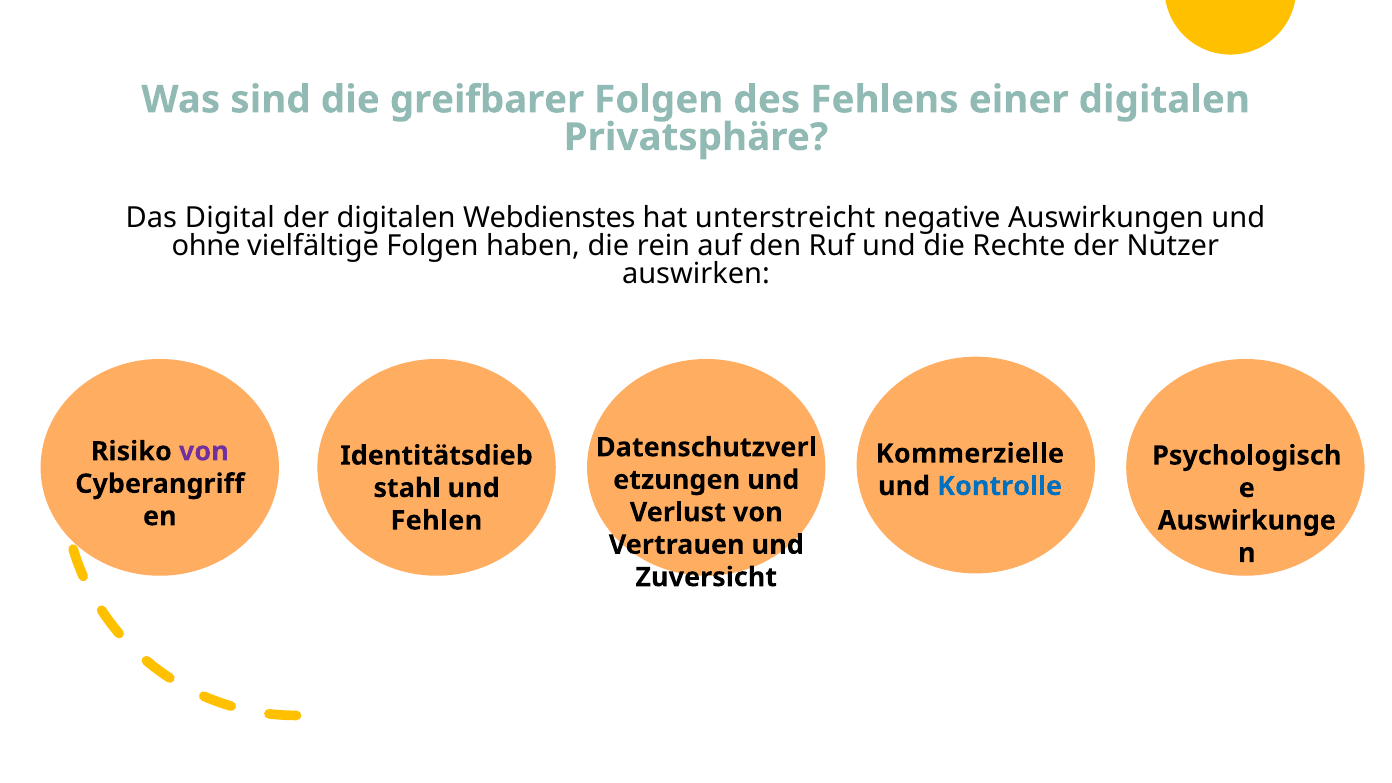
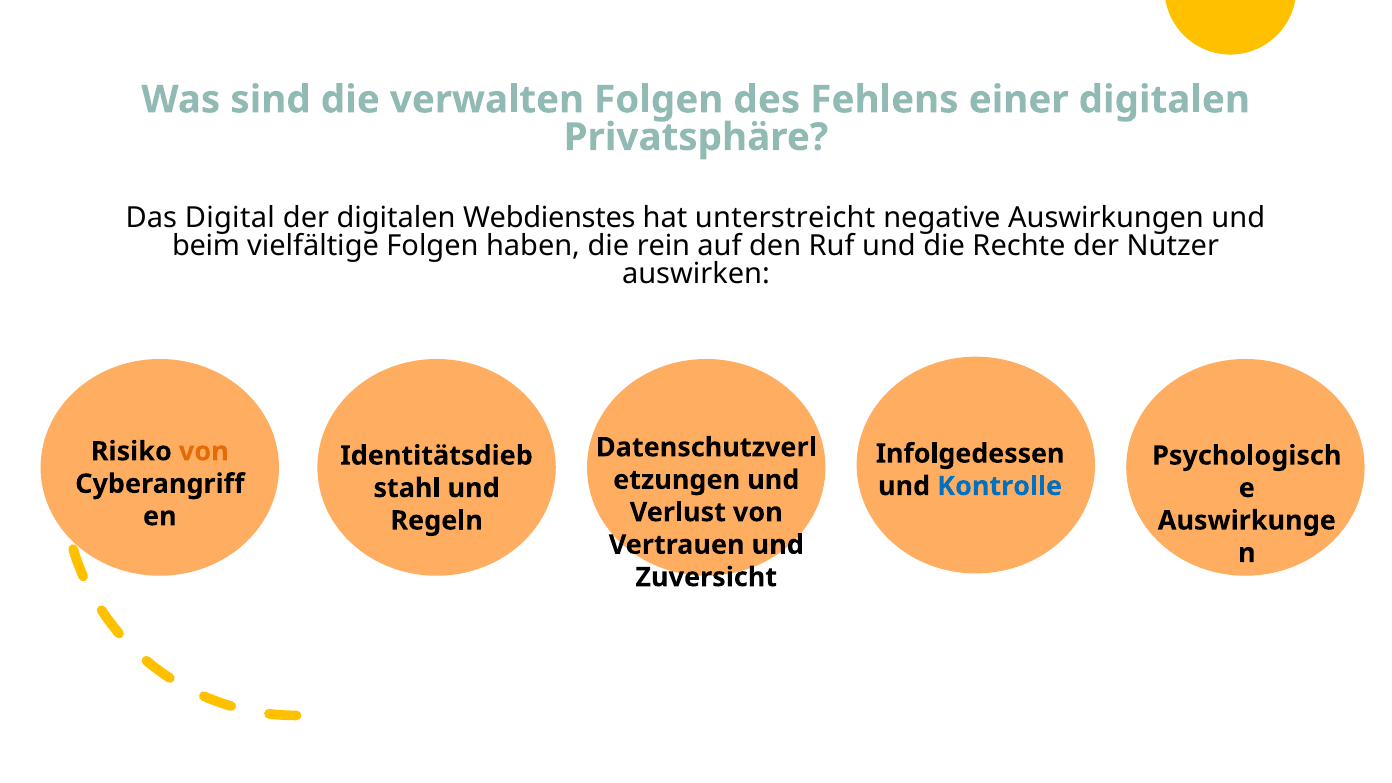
greifbarer: greifbarer -> verwalten
ohne: ohne -> beim
von at (204, 451) colour: purple -> orange
Kommerzielle: Kommerzielle -> Infolgedessen
Fehlen: Fehlen -> Regeln
